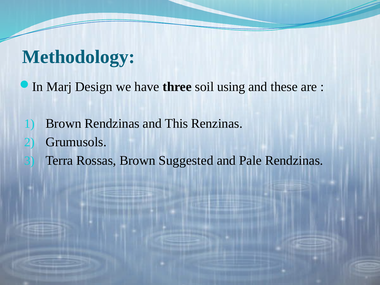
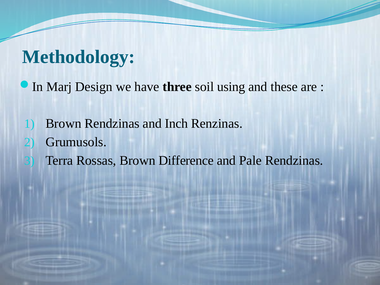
This: This -> Inch
Suggested: Suggested -> Difference
